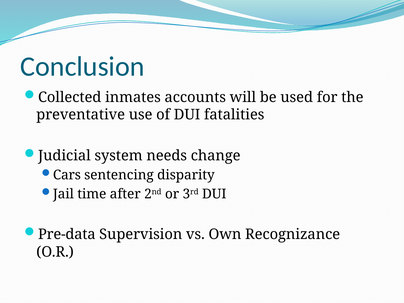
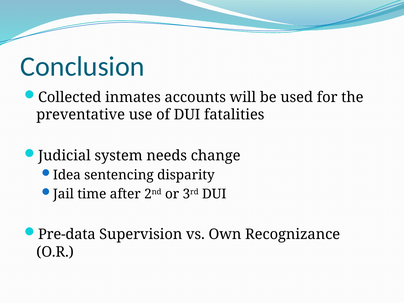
Cars: Cars -> Idea
